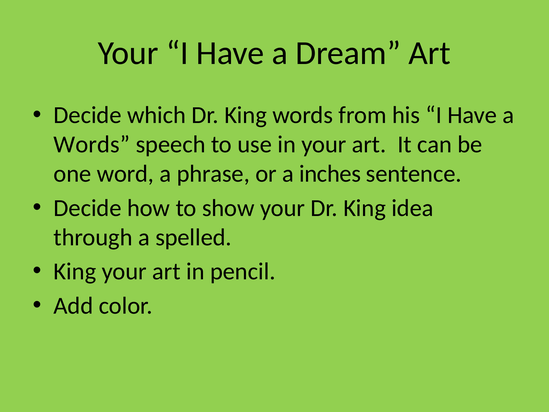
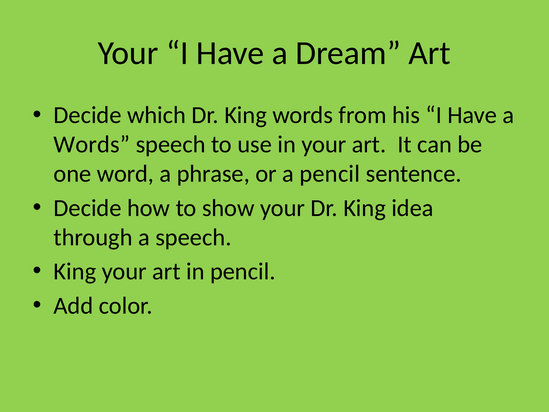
a inches: inches -> pencil
a spelled: spelled -> speech
